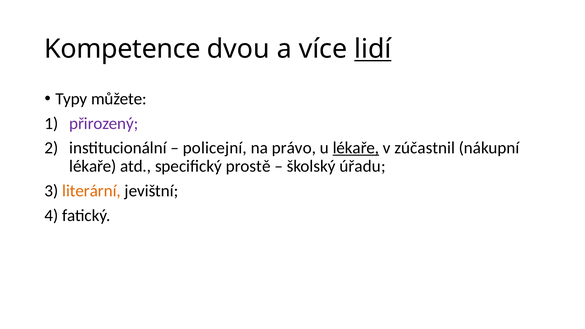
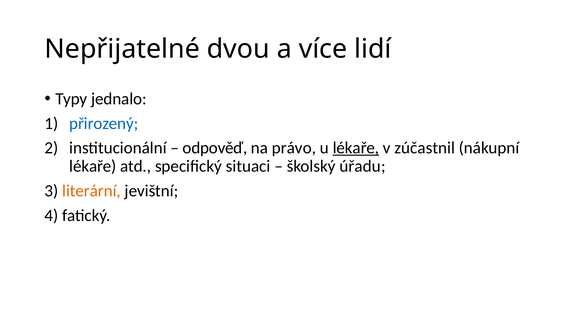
Kompetence: Kompetence -> Nepřijatelné
lidí underline: present -> none
můžete: můžete -> jednalo
přirozený colour: purple -> blue
policejní: policejní -> odpověď
prostě: prostě -> situaci
